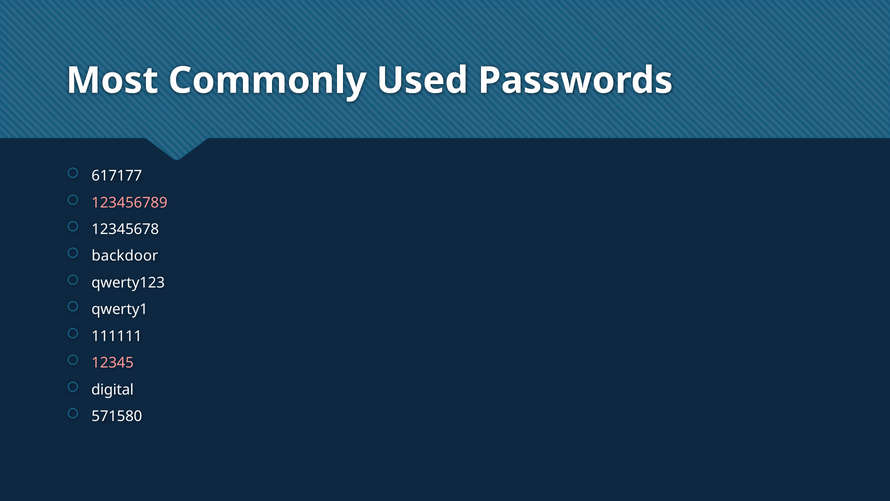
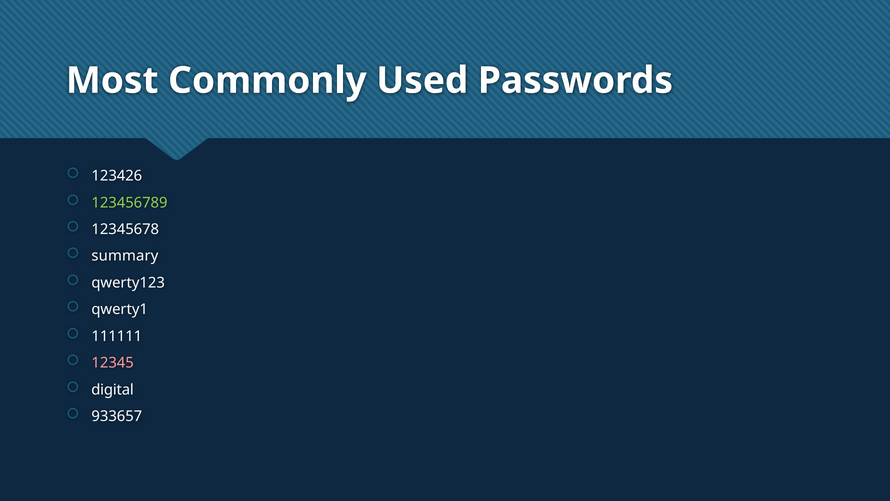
617177: 617177 -> 123426
123456789 colour: pink -> light green
backdoor: backdoor -> summary
571580: 571580 -> 933657
